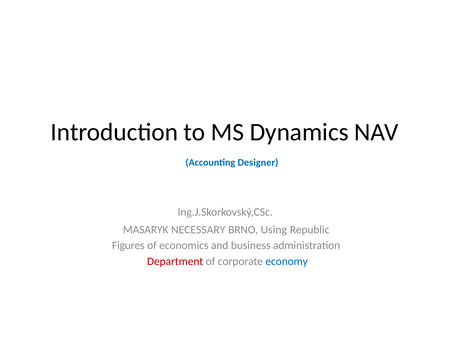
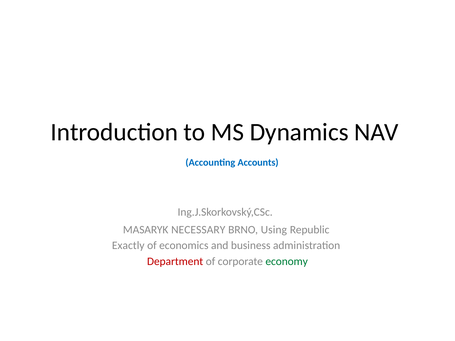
Designer: Designer -> Accounts
Figures: Figures -> Exactly
economy colour: blue -> green
